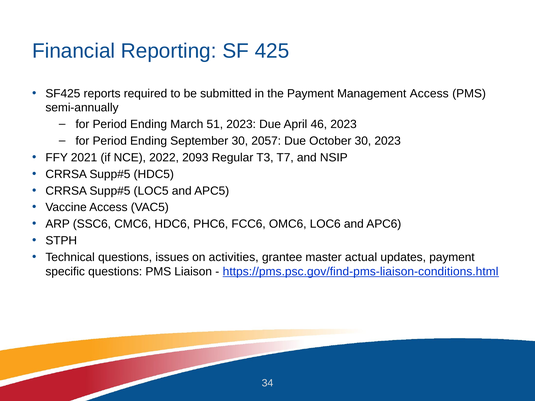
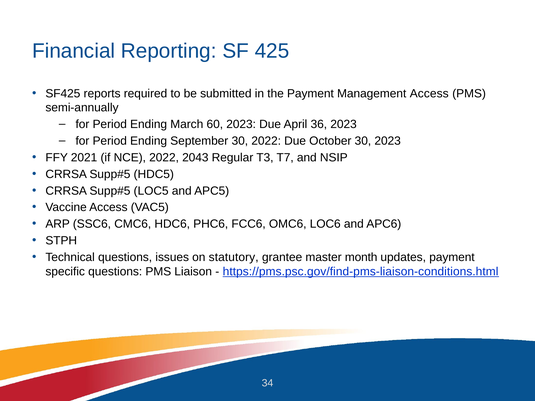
51: 51 -> 60
46: 46 -> 36
30 2057: 2057 -> 2022
2093: 2093 -> 2043
activities: activities -> statutory
actual: actual -> month
